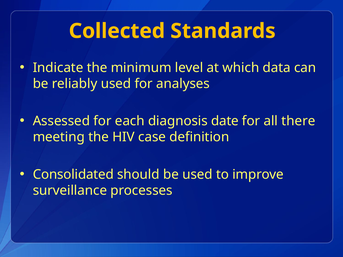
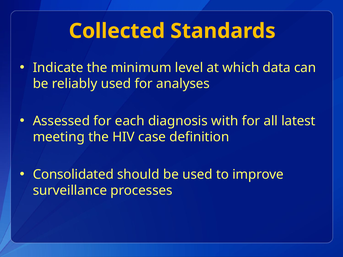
date: date -> with
there: there -> latest
